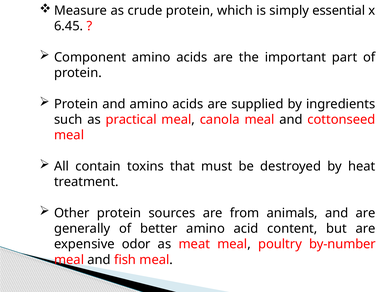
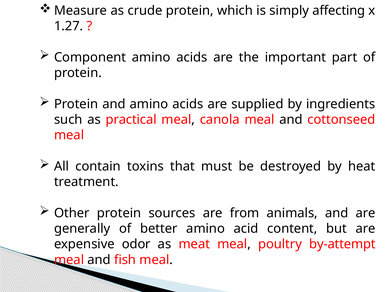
essential: essential -> affecting
6.45: 6.45 -> 1.27
by-number: by-number -> by-attempt
